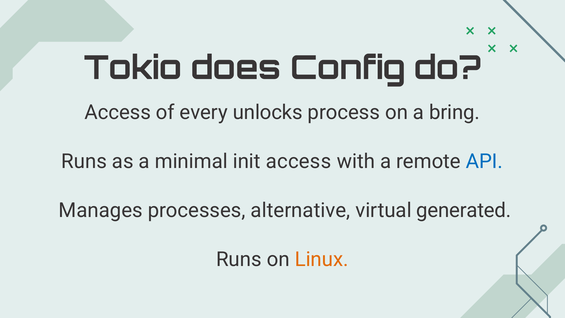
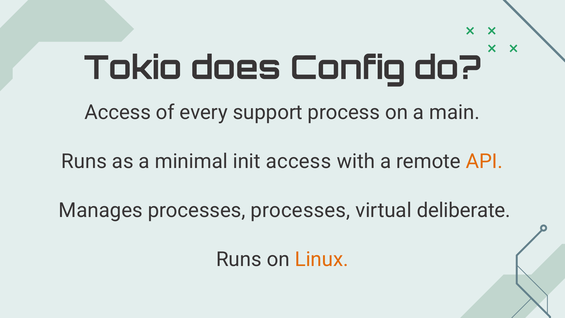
unlocks: unlocks -> support
bring: bring -> main
API colour: blue -> orange
processes alternative: alternative -> processes
generated: generated -> deliberate
